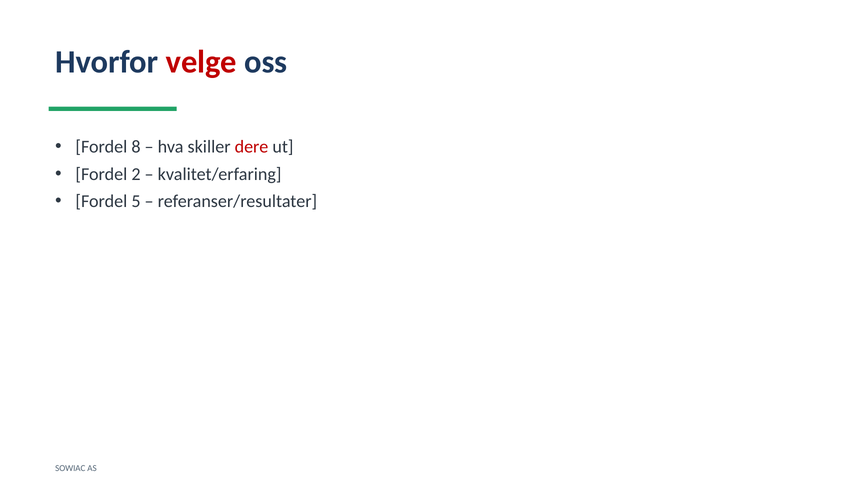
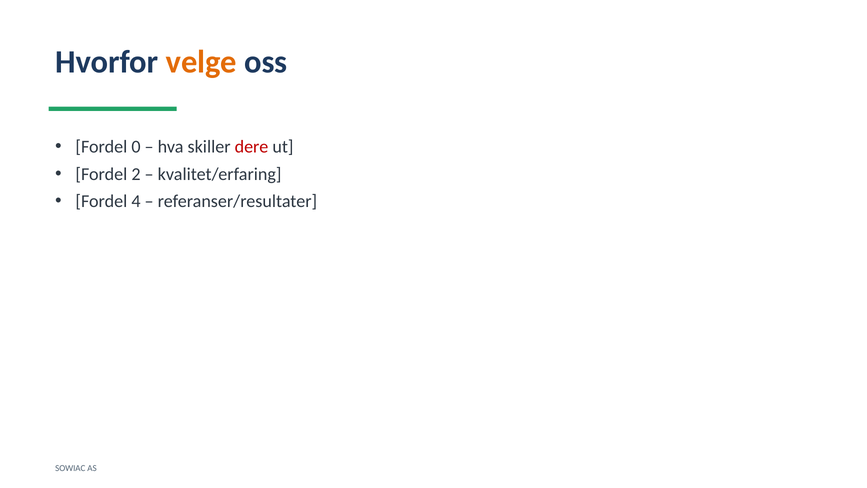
velge colour: red -> orange
8: 8 -> 0
5: 5 -> 4
